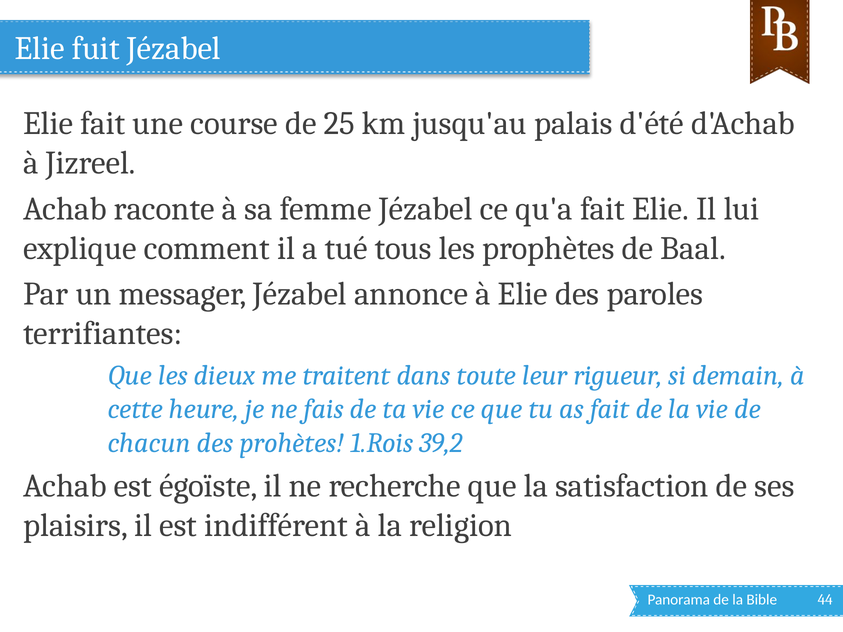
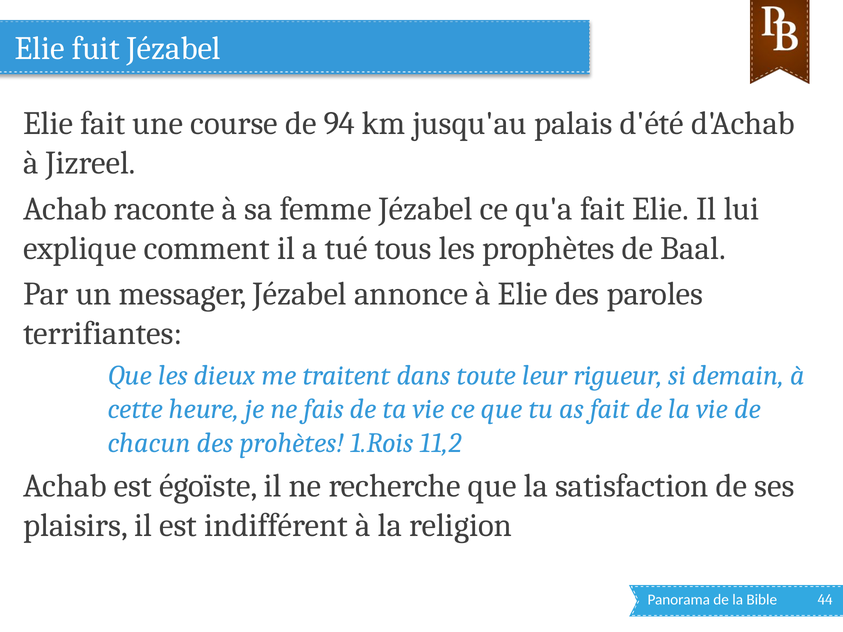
25: 25 -> 94
39,2: 39,2 -> 11,2
